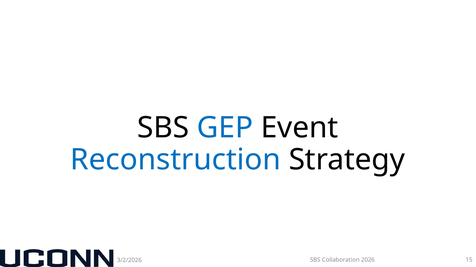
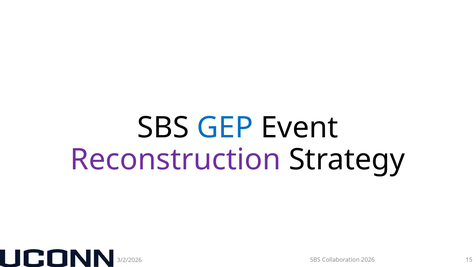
Reconstruction colour: blue -> purple
